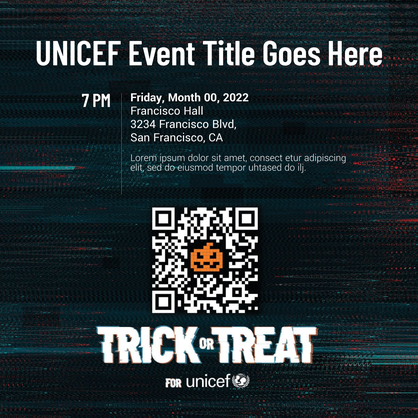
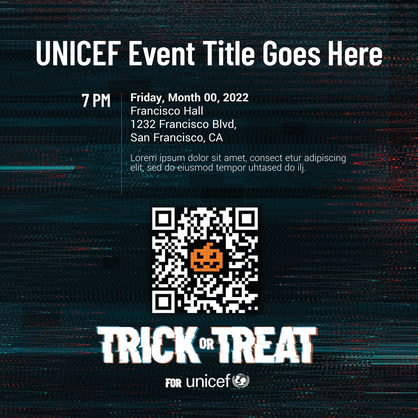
3234: 3234 -> 1232
